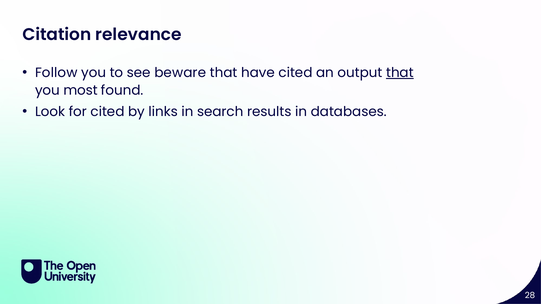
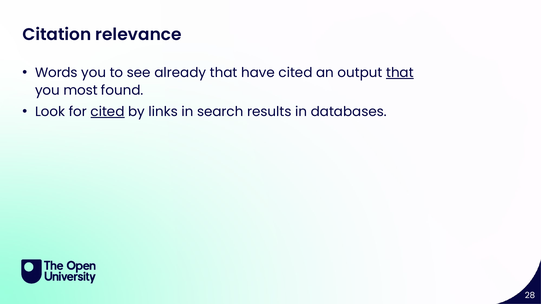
Follow: Follow -> Words
beware: beware -> already
cited at (108, 112) underline: none -> present
